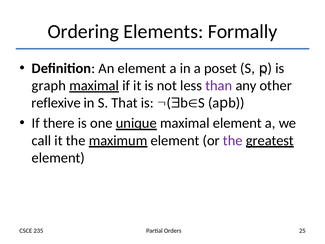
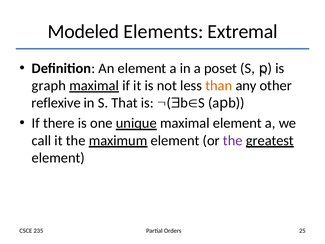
Ordering: Ordering -> Modeled
Formally: Formally -> Extremal
than colour: purple -> orange
